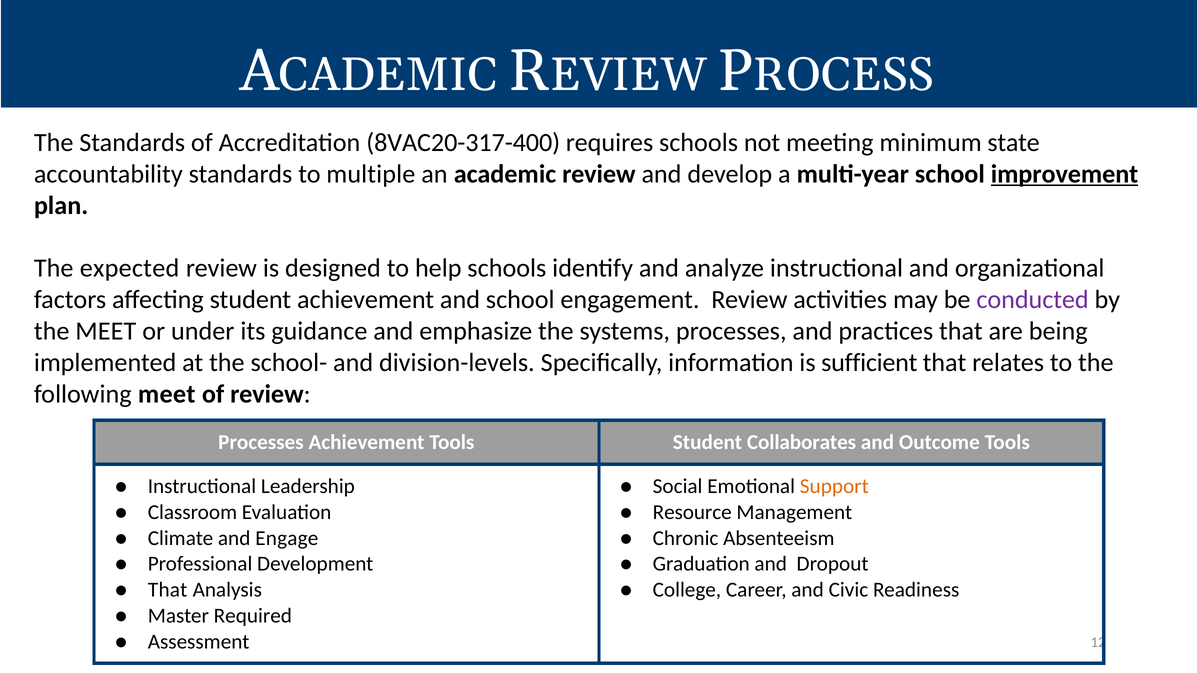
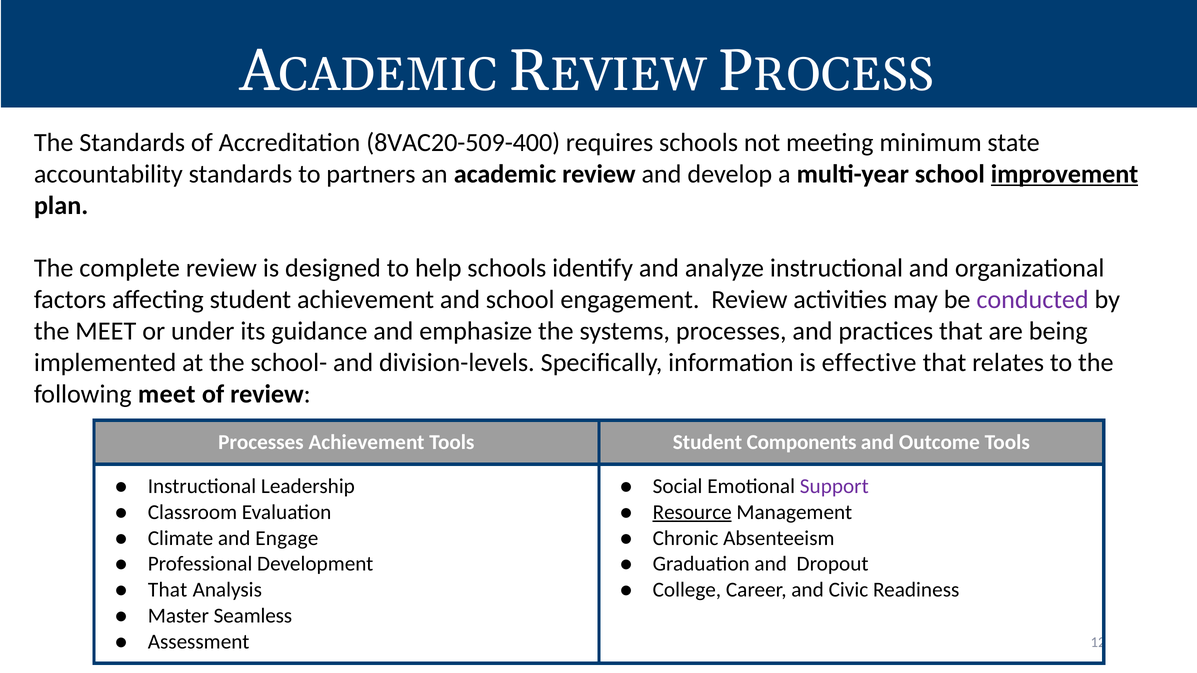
8VAC20-317-400: 8VAC20-317-400 -> 8VAC20-509-400
multiple: multiple -> partners
expected: expected -> complete
sufficient: sufficient -> effective
Collaborates: Collaborates -> Components
Support colour: orange -> purple
Resource underline: none -> present
Required: Required -> Seamless
